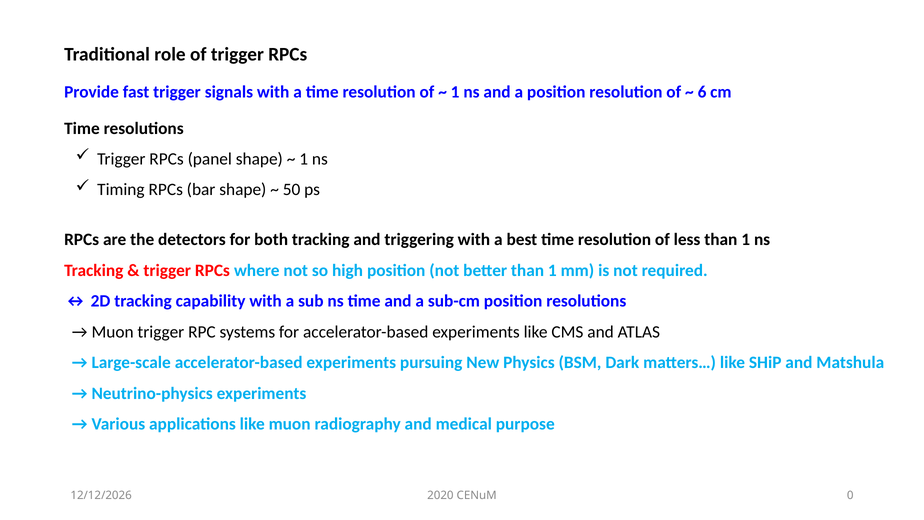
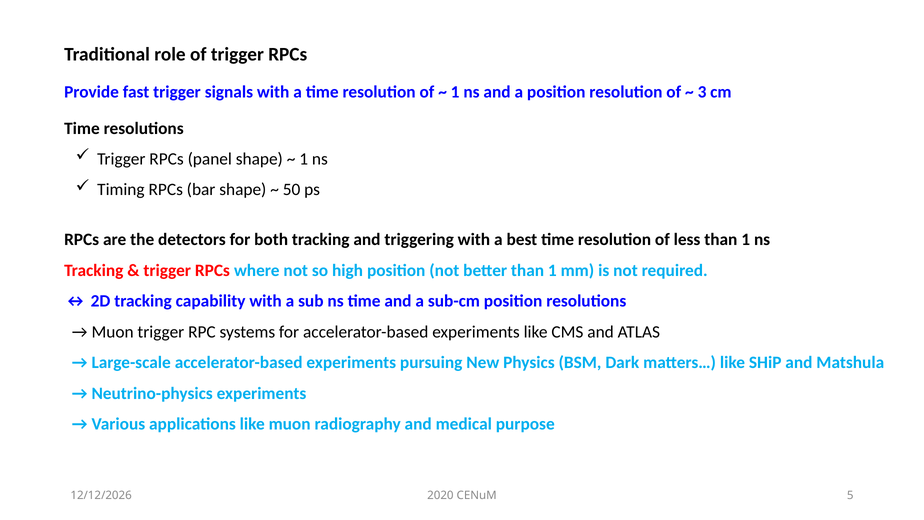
6: 6 -> 3
0: 0 -> 5
